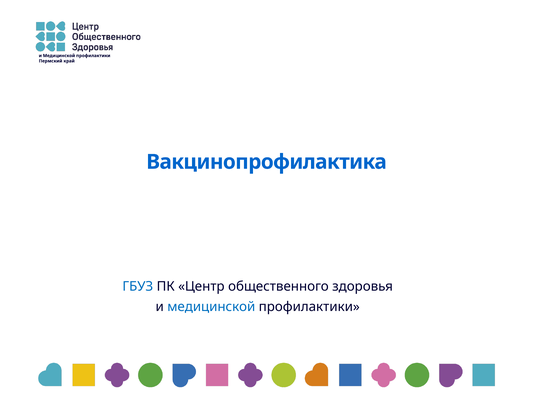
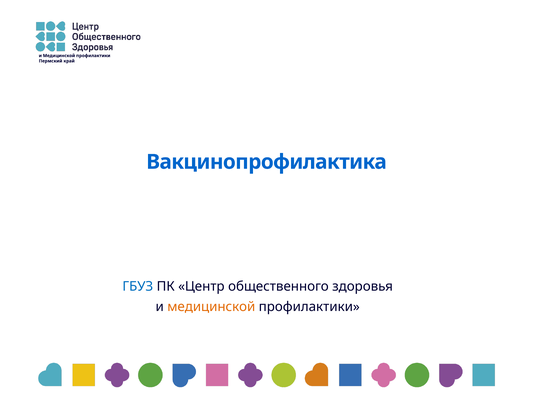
медицинской at (211, 307) colour: blue -> orange
